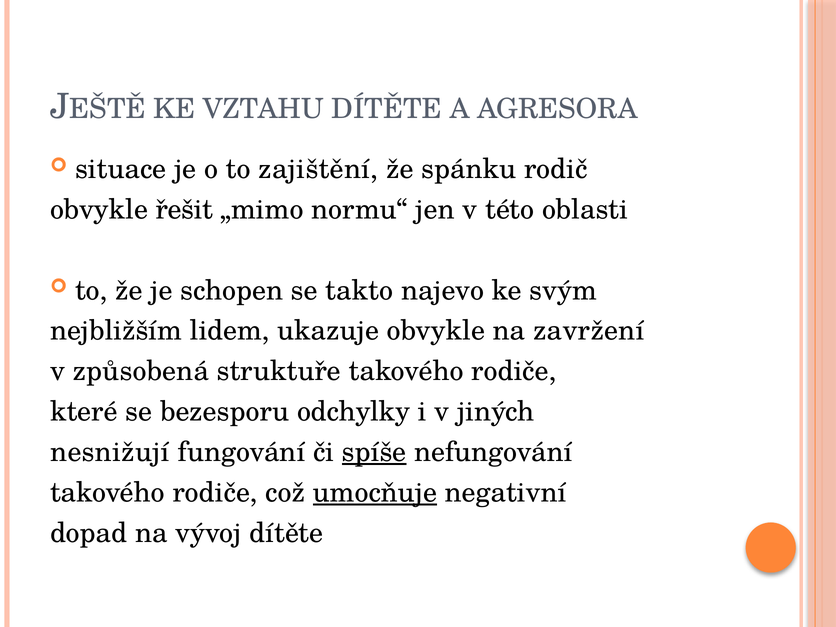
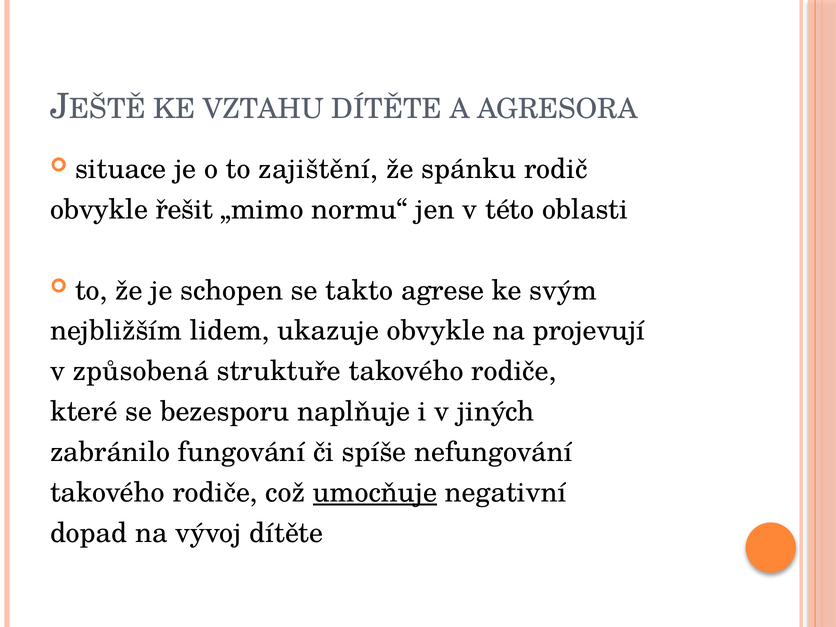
najevo: najevo -> agrese
zavržení: zavržení -> projevují
odchylky: odchylky -> naplňuje
nesnižují: nesnižují -> zabránilo
spíše underline: present -> none
